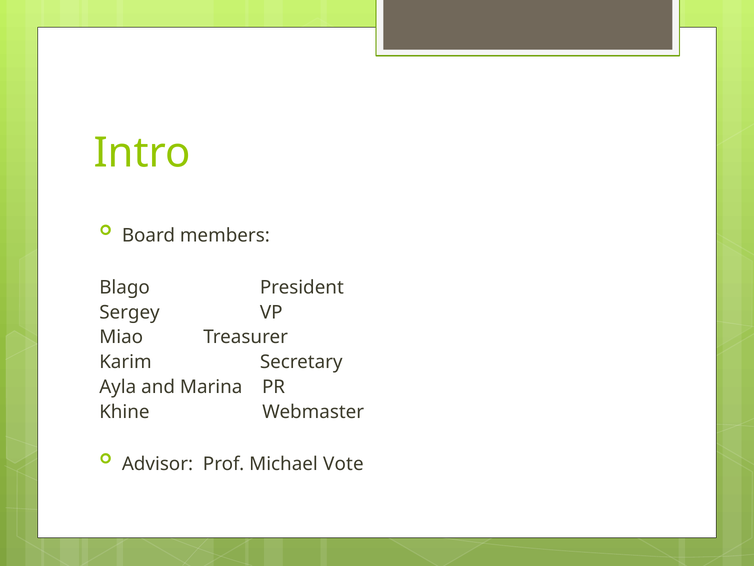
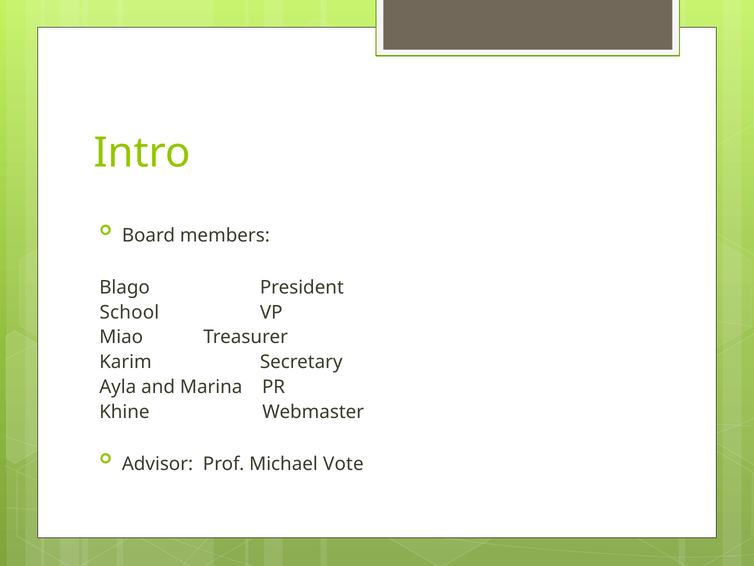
Sergey: Sergey -> School
